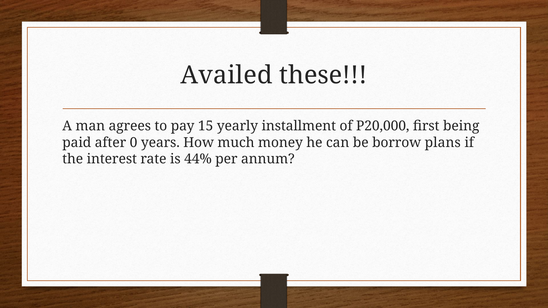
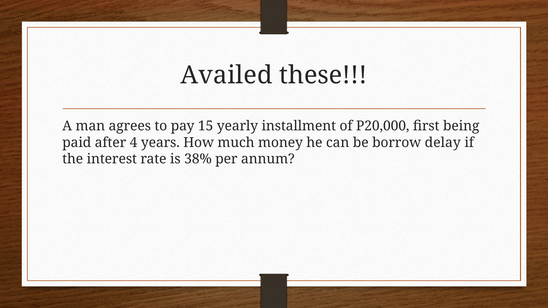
0: 0 -> 4
plans: plans -> delay
44%: 44% -> 38%
